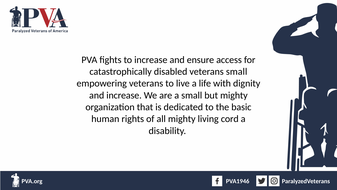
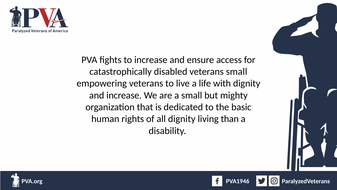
all mighty: mighty -> dignity
cord: cord -> than
